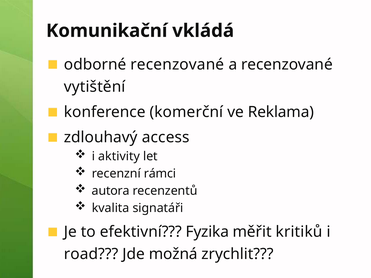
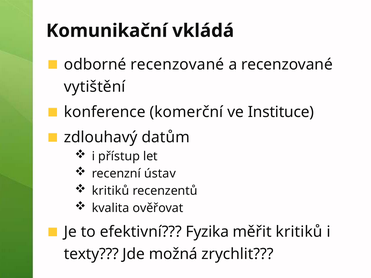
Reklama: Reklama -> Instituce
access: access -> datům
aktivity: aktivity -> přístup
rámci: rámci -> ústav
autora at (111, 191): autora -> kritiků
signatáři: signatáři -> ověřovat
road: road -> texty
